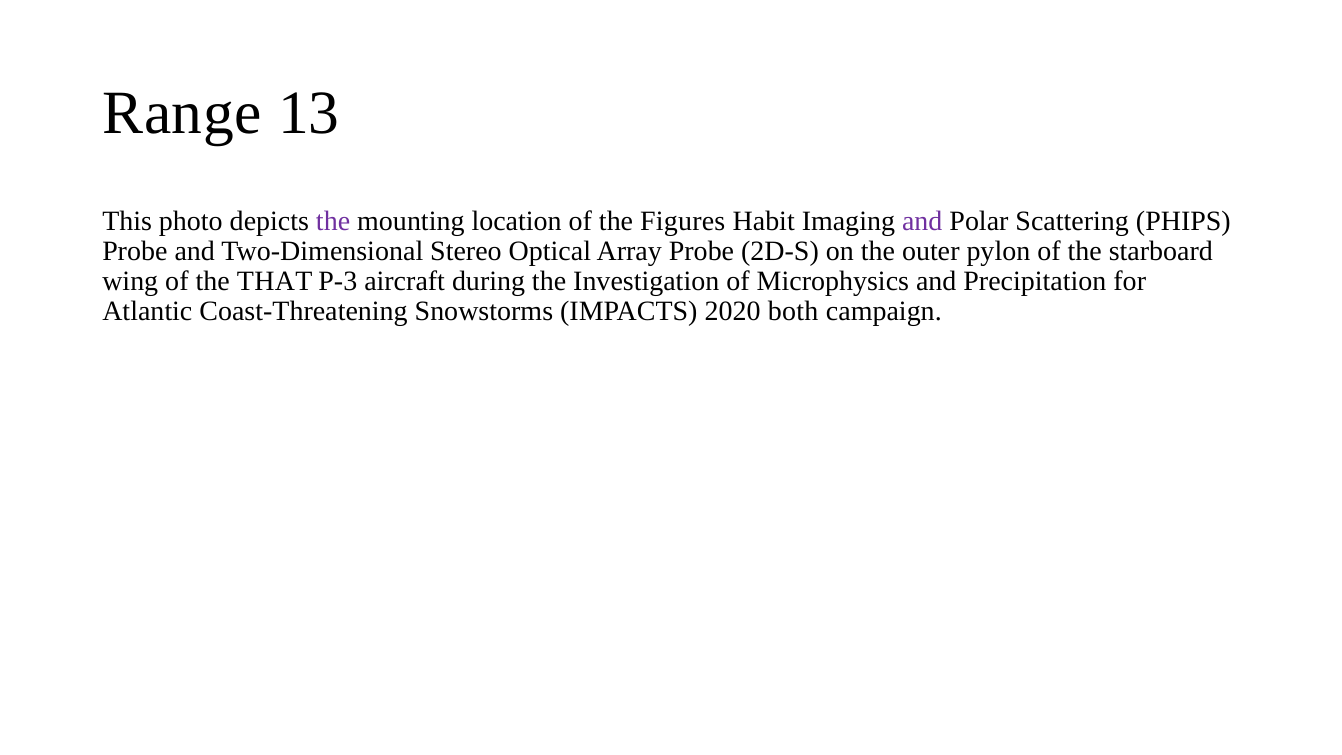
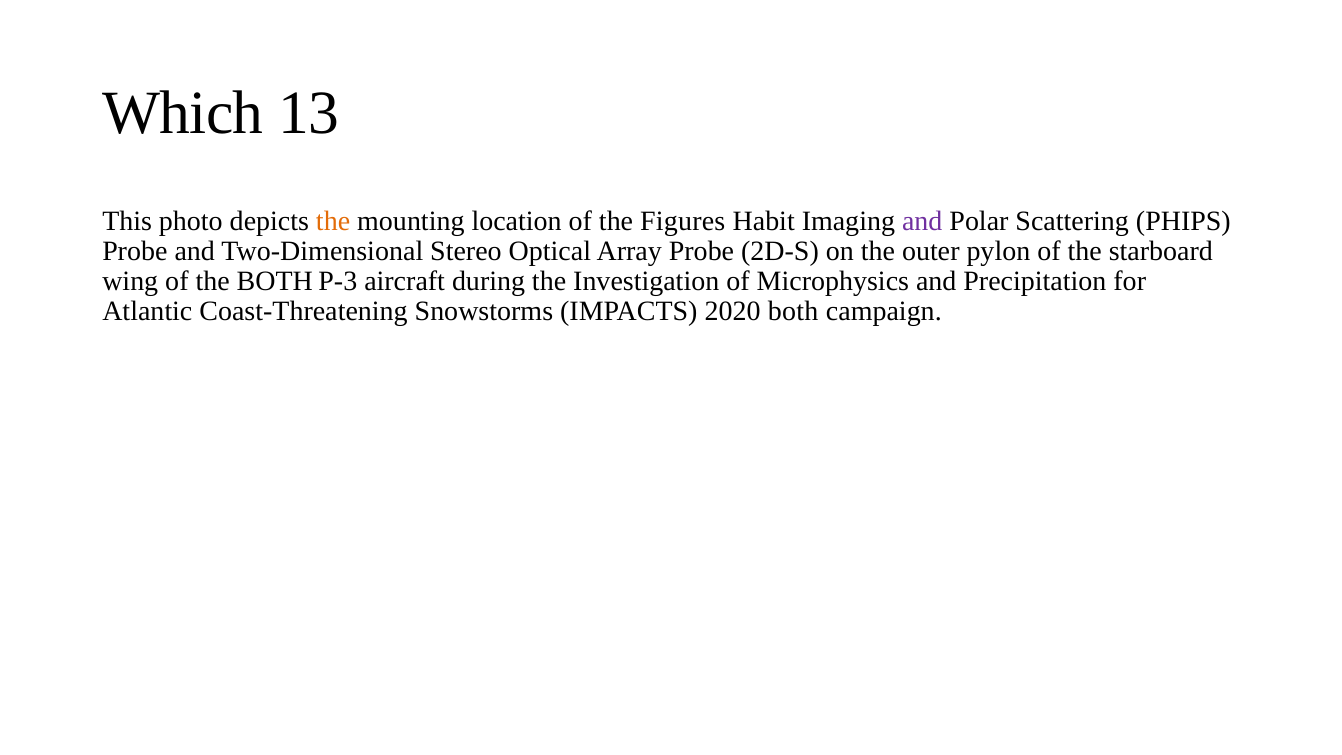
Range: Range -> Which
the at (333, 221) colour: purple -> orange
the THAT: THAT -> BOTH
